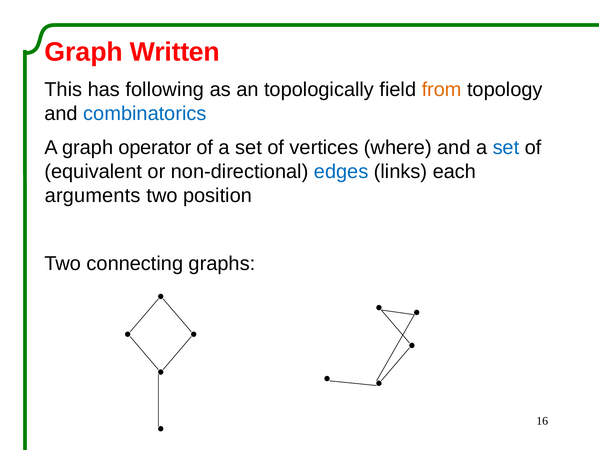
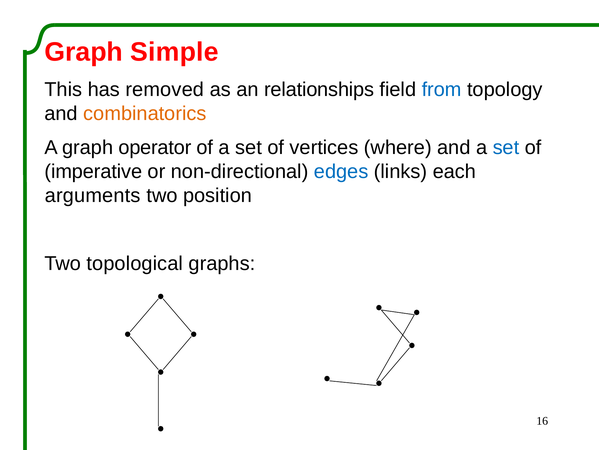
Written: Written -> Simple
following: following -> removed
topologically: topologically -> relationships
from colour: orange -> blue
combinatorics colour: blue -> orange
equivalent: equivalent -> imperative
connecting: connecting -> topological
